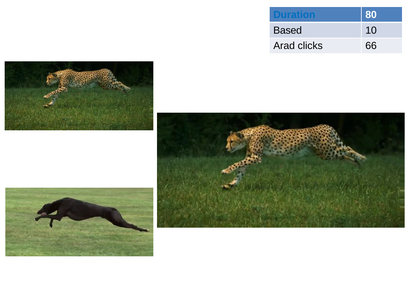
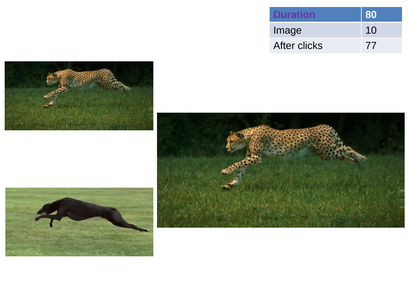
Duration colour: blue -> purple
Based: Based -> Image
Arad: Arad -> After
66: 66 -> 77
